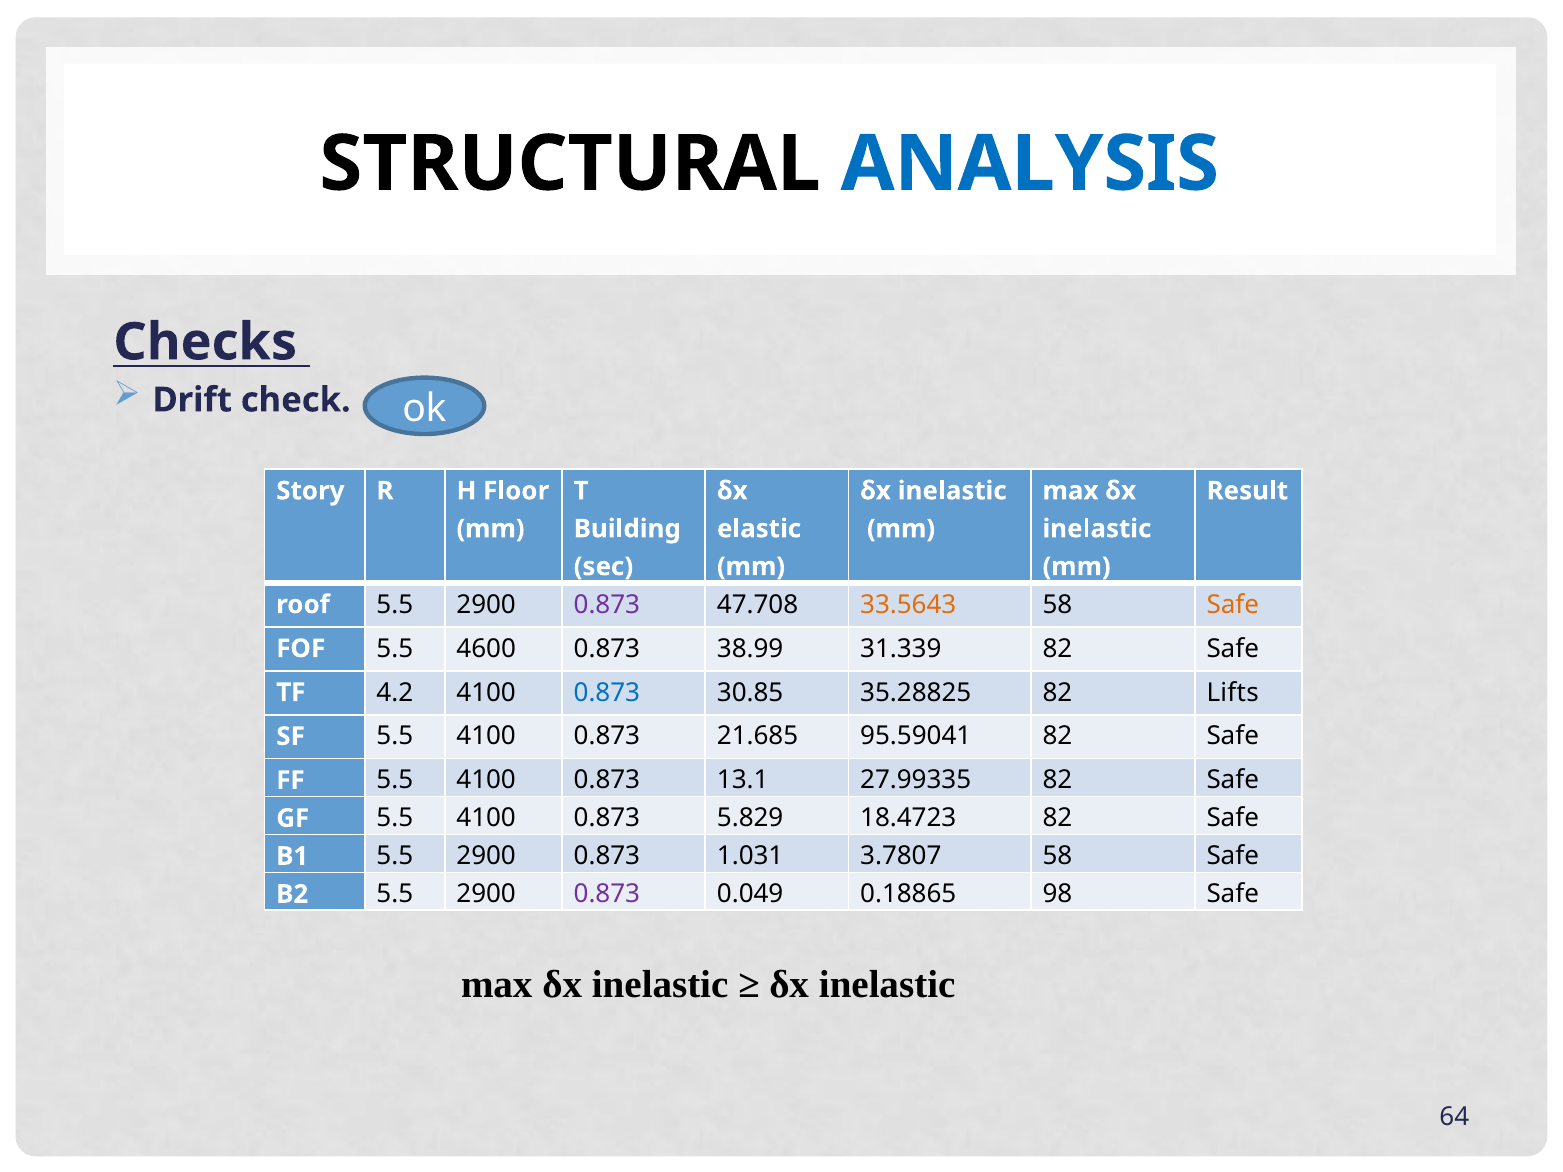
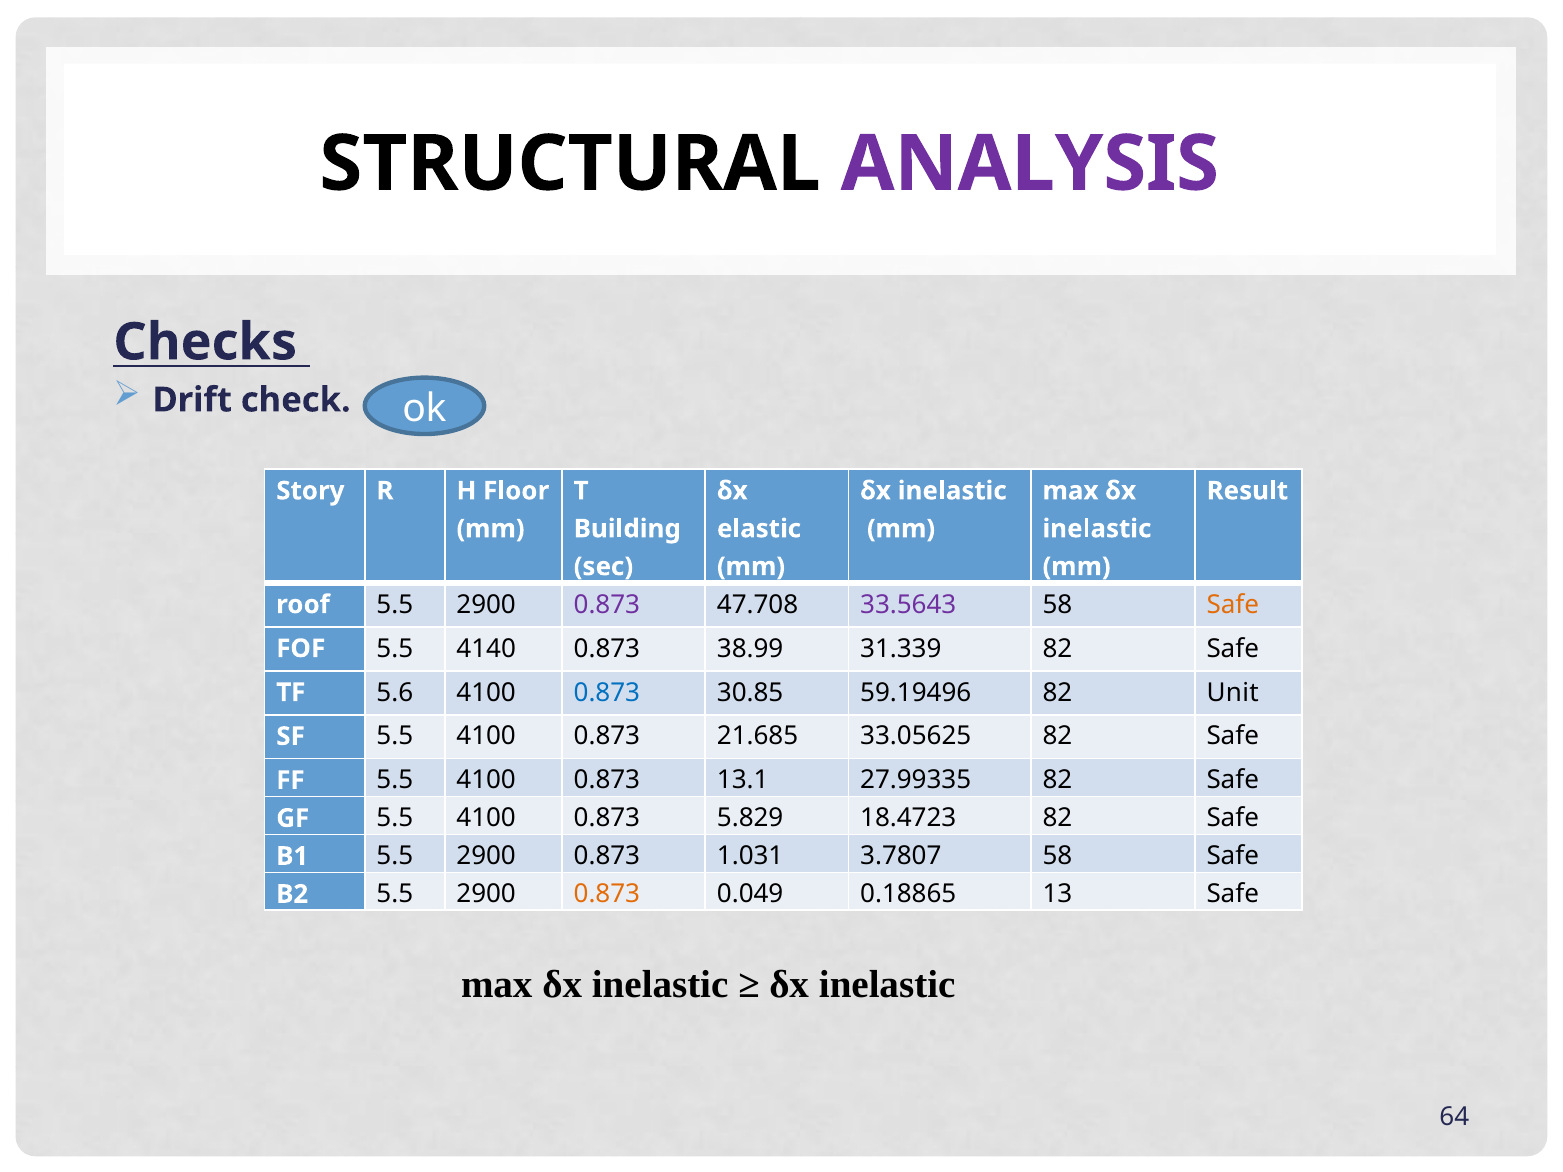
ANALYSIS colour: blue -> purple
33.5643 colour: orange -> purple
4600: 4600 -> 4140
4.2: 4.2 -> 5.6
35.28825: 35.28825 -> 59.19496
Lifts: Lifts -> Unit
95.59041: 95.59041 -> 33.05625
0.873 at (607, 894) colour: purple -> orange
98: 98 -> 13
